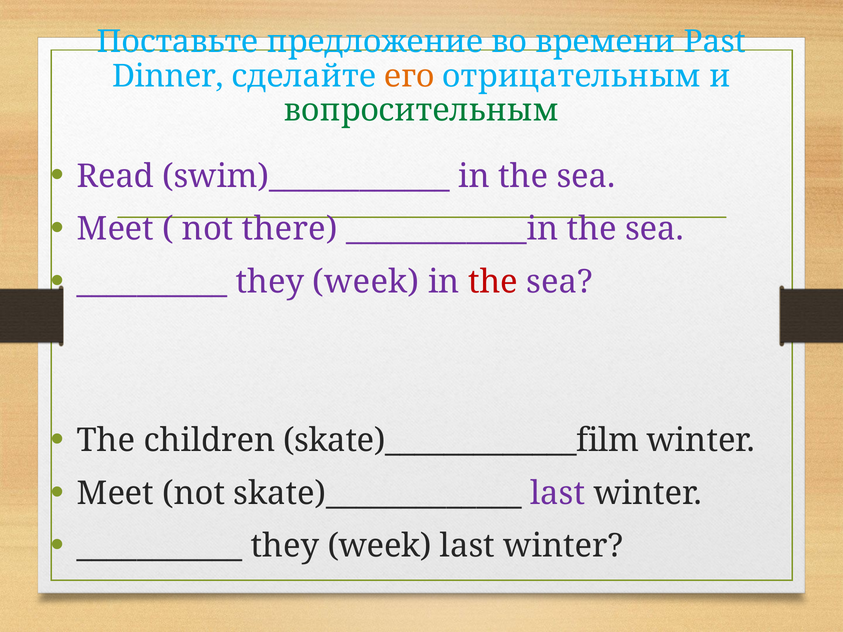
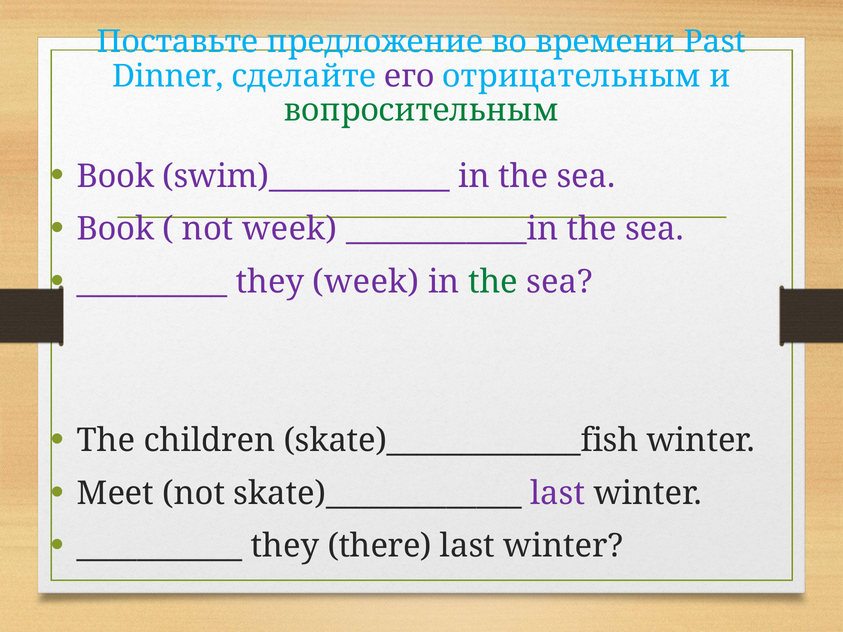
его colour: orange -> purple
Read at (115, 176): Read -> Book
Meet at (115, 229): Meet -> Book
not there: there -> week
the at (493, 282) colour: red -> green
skate)_____________film: skate)_____________film -> skate)_____________fish
week at (380, 546): week -> there
